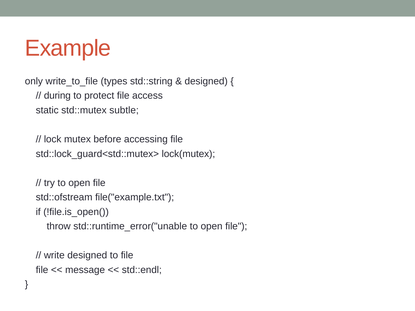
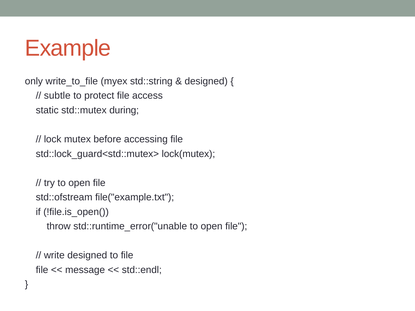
types: types -> myex
during: during -> subtle
subtle: subtle -> during
